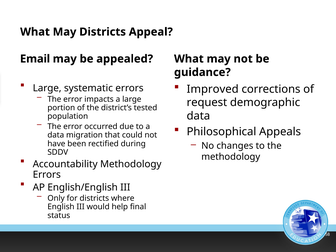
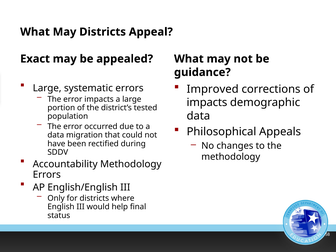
Email: Email -> Exact
request at (207, 103): request -> impacts
